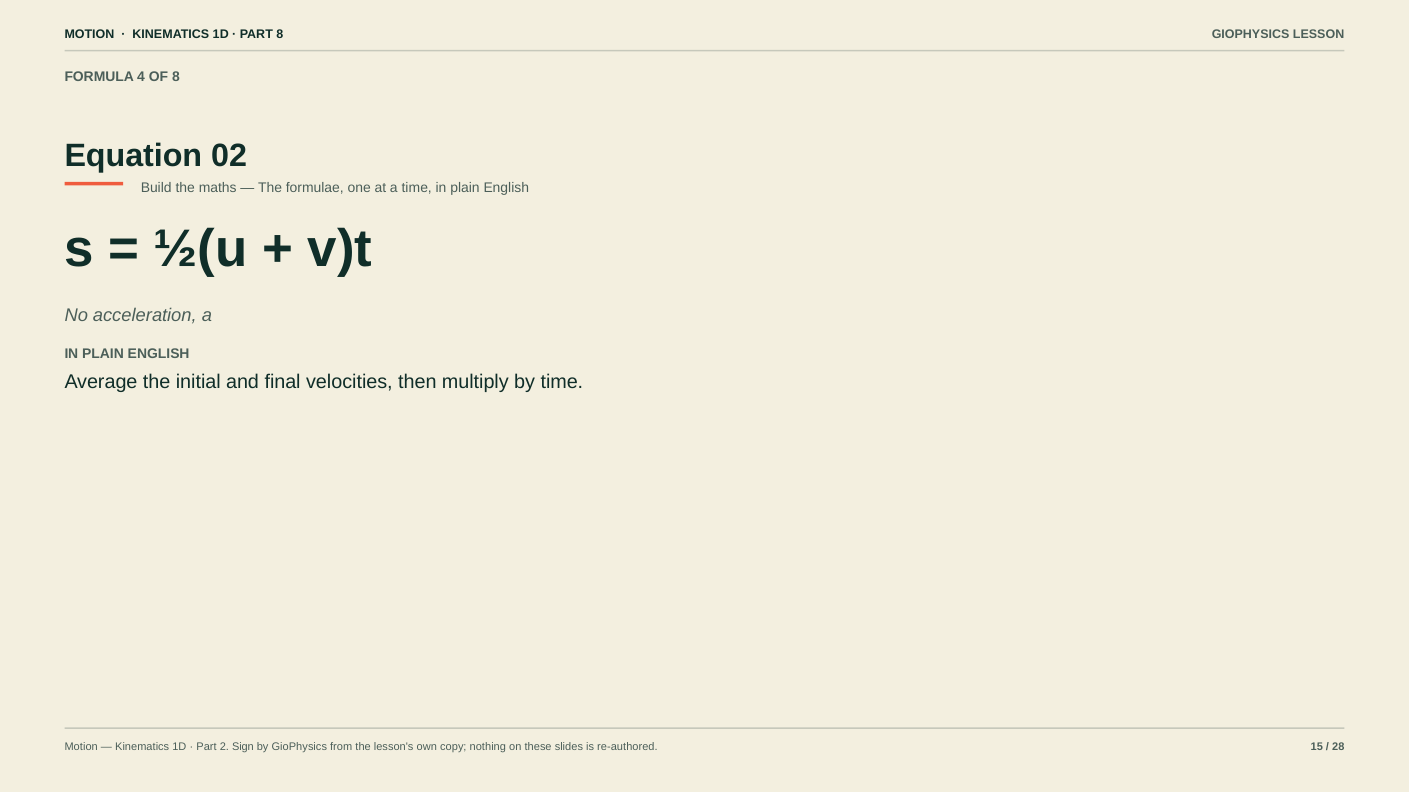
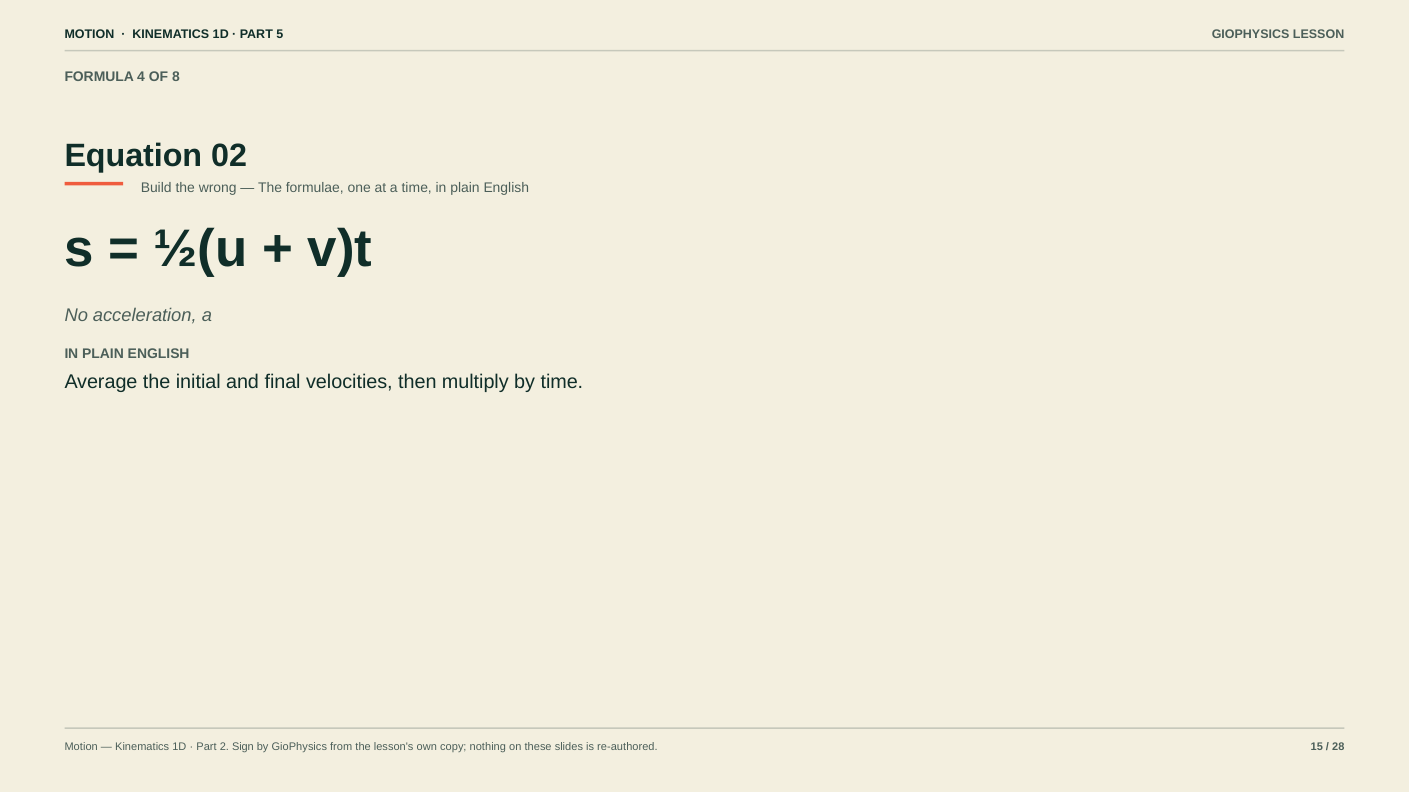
PART 8: 8 -> 5
maths: maths -> wrong
